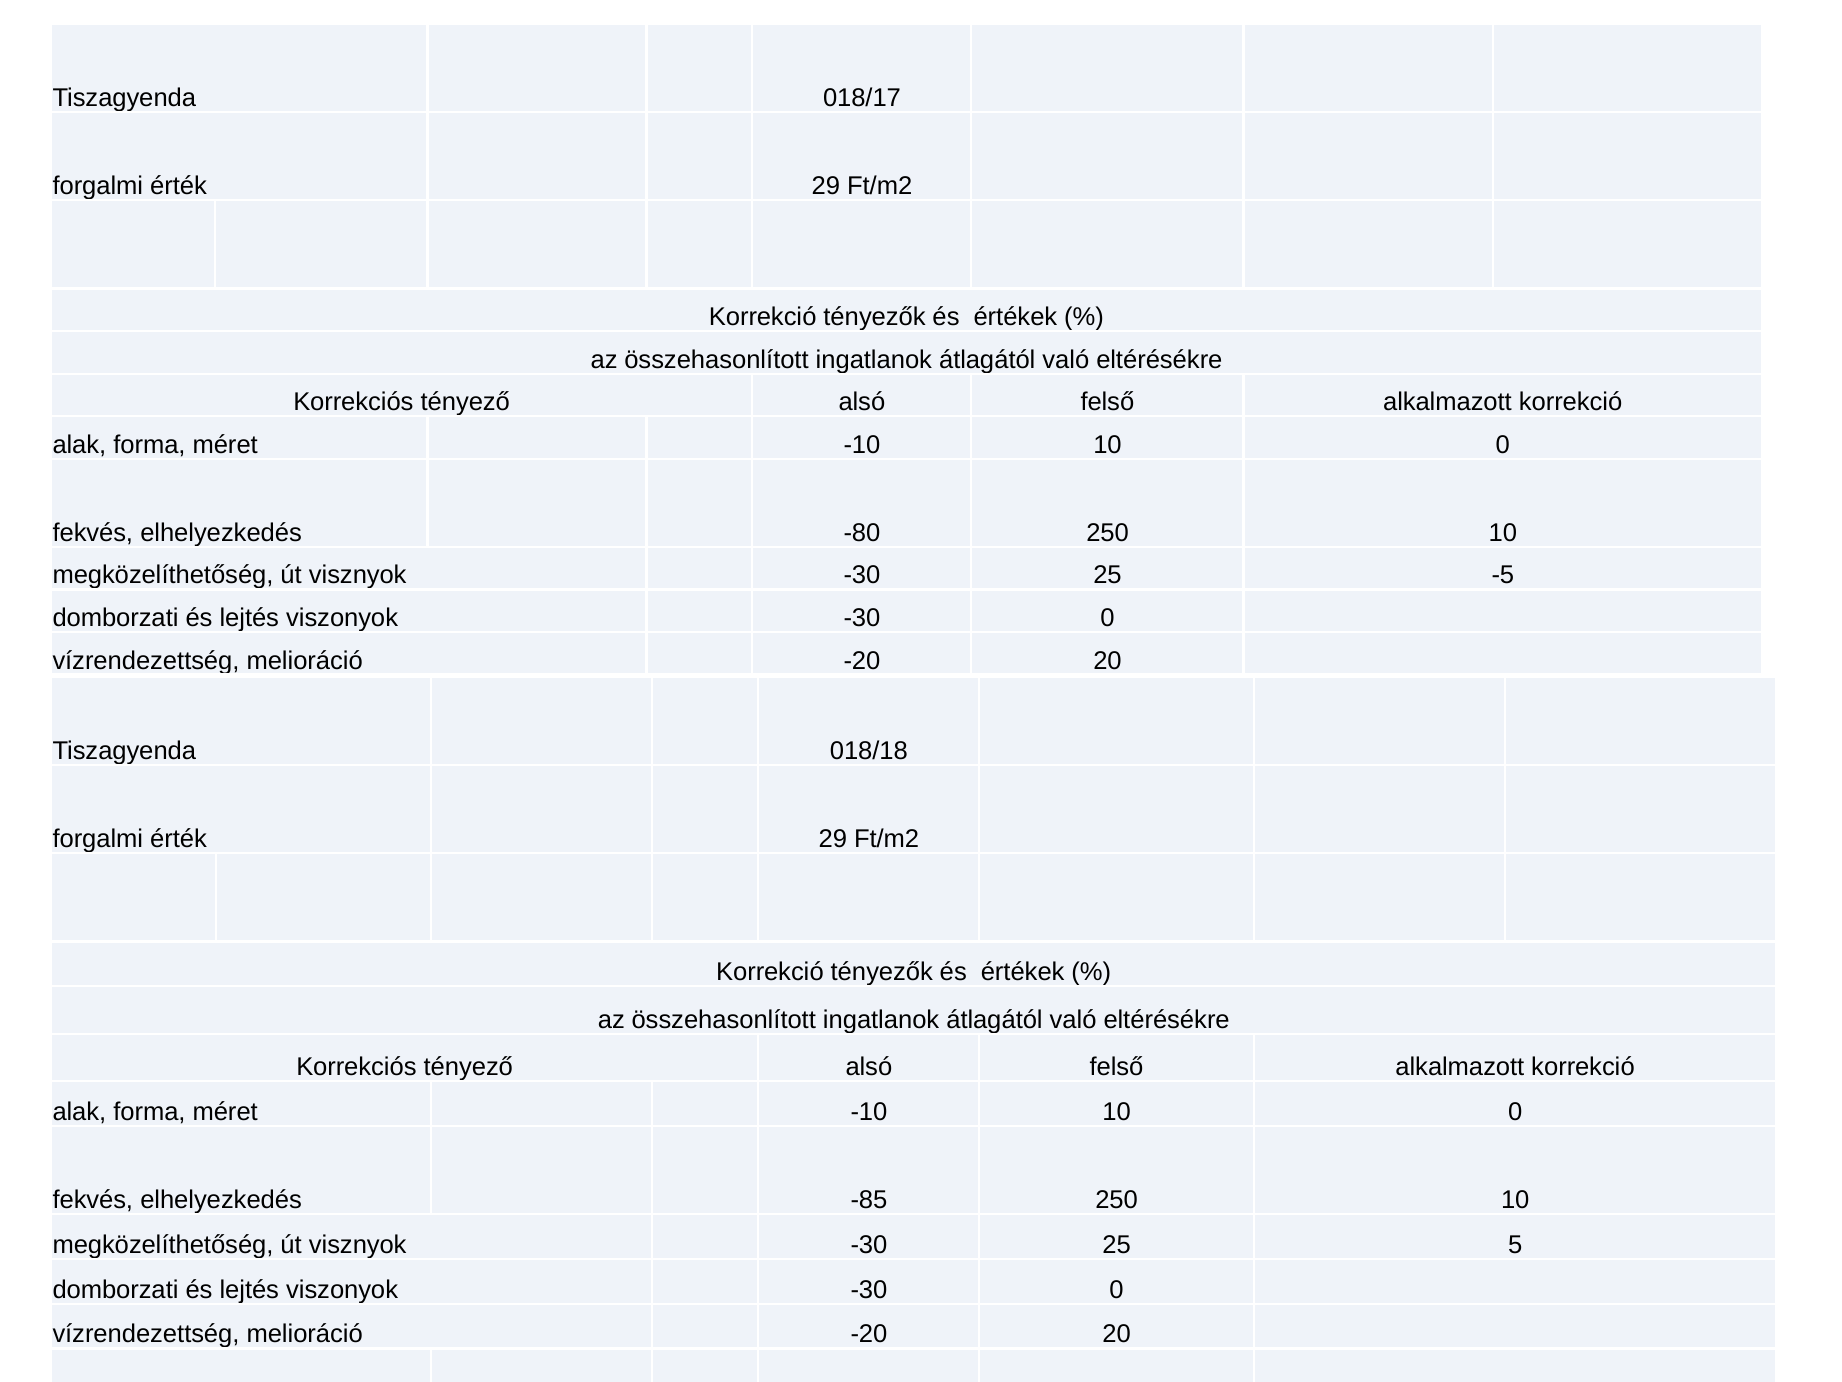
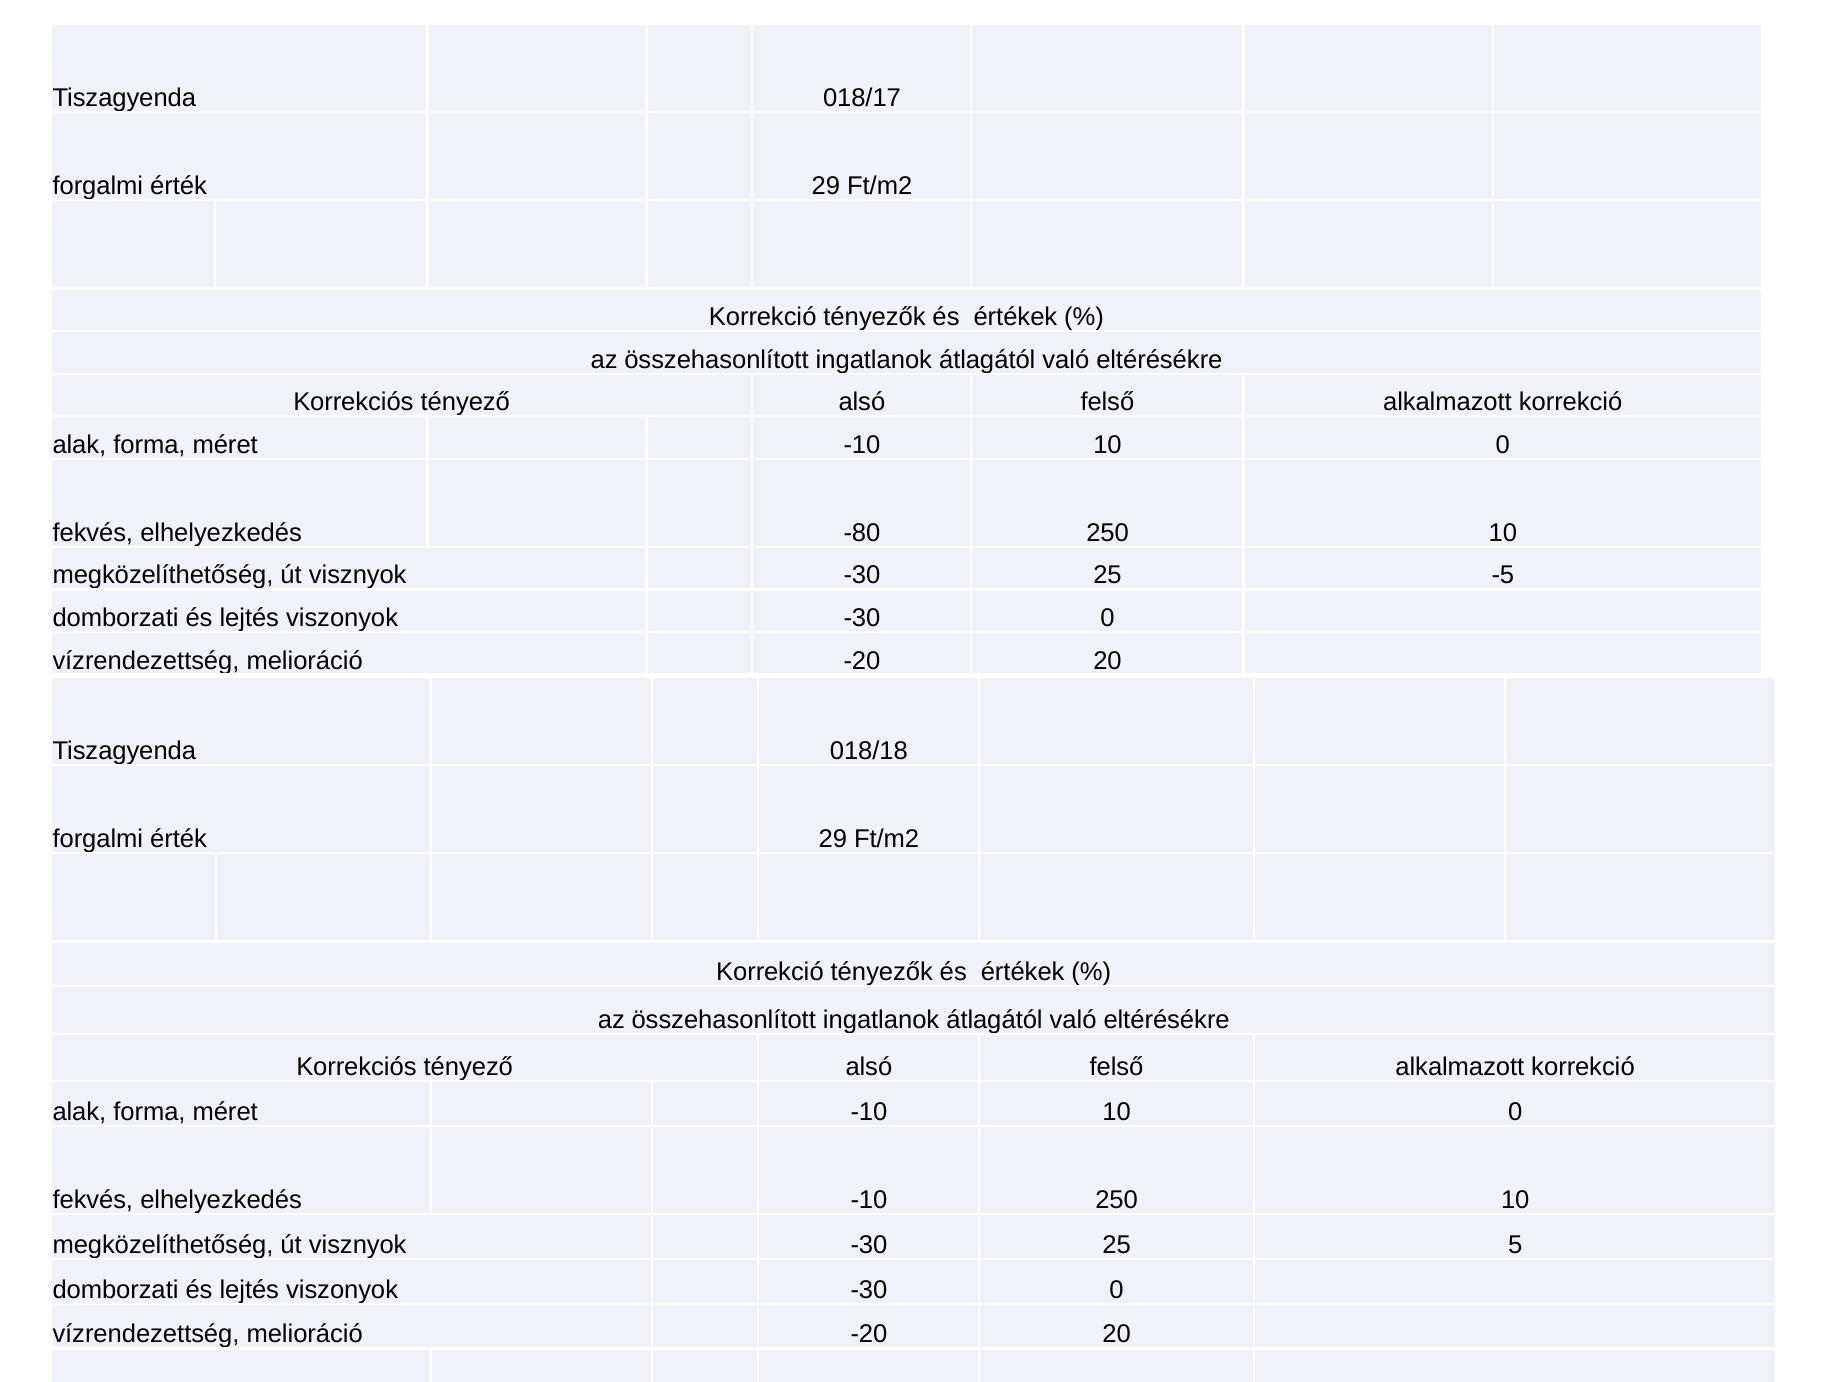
elhelyezkedés -85: -85 -> -10
